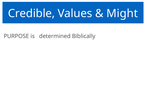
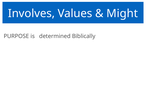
Credible: Credible -> Involves
